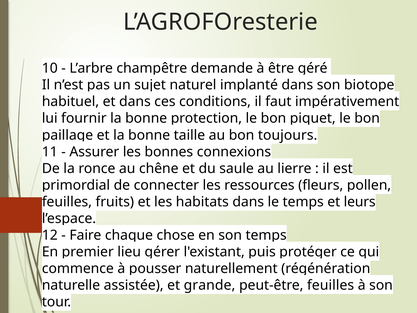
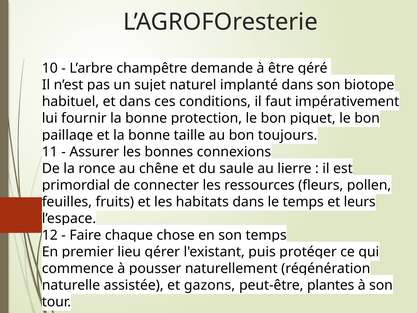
grande: grande -> gazons
peut-être feuilles: feuilles -> plantes
